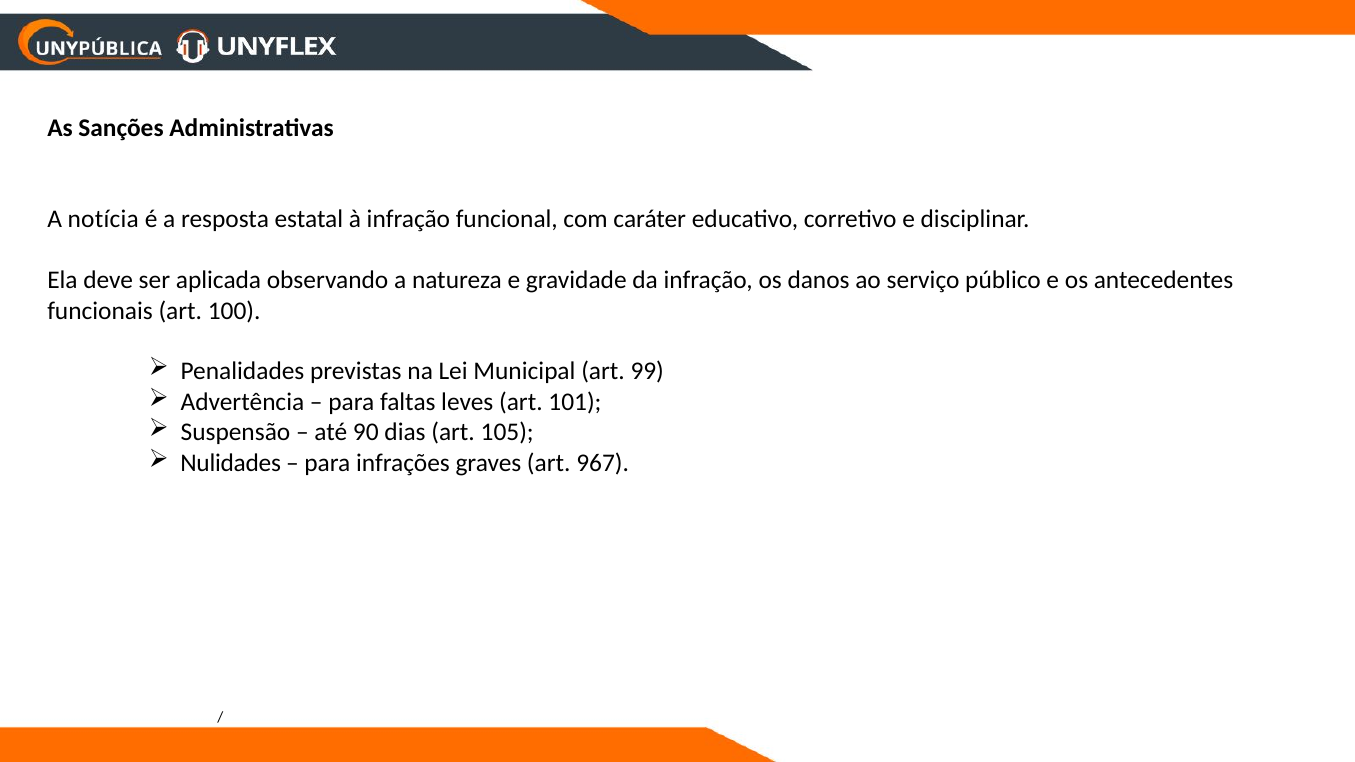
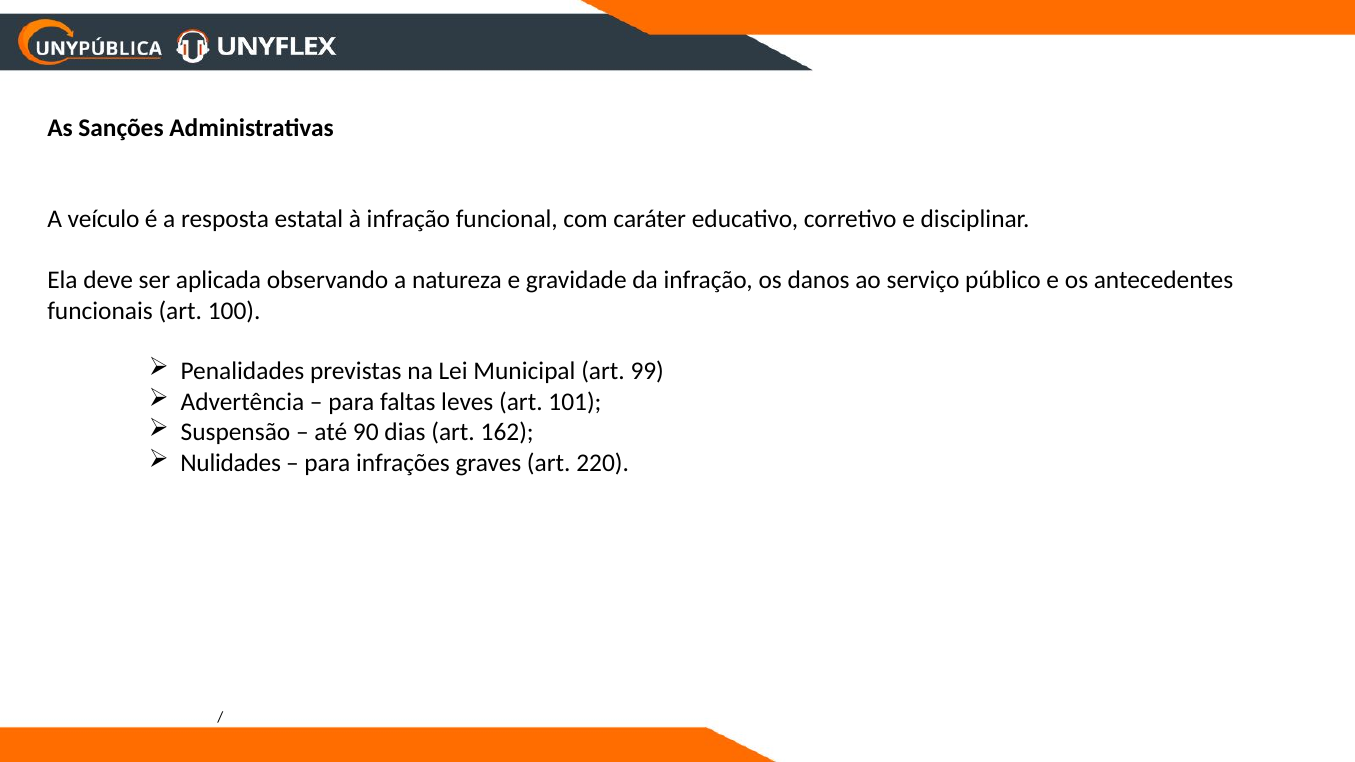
notícia: notícia -> veículo
105: 105 -> 162
967: 967 -> 220
